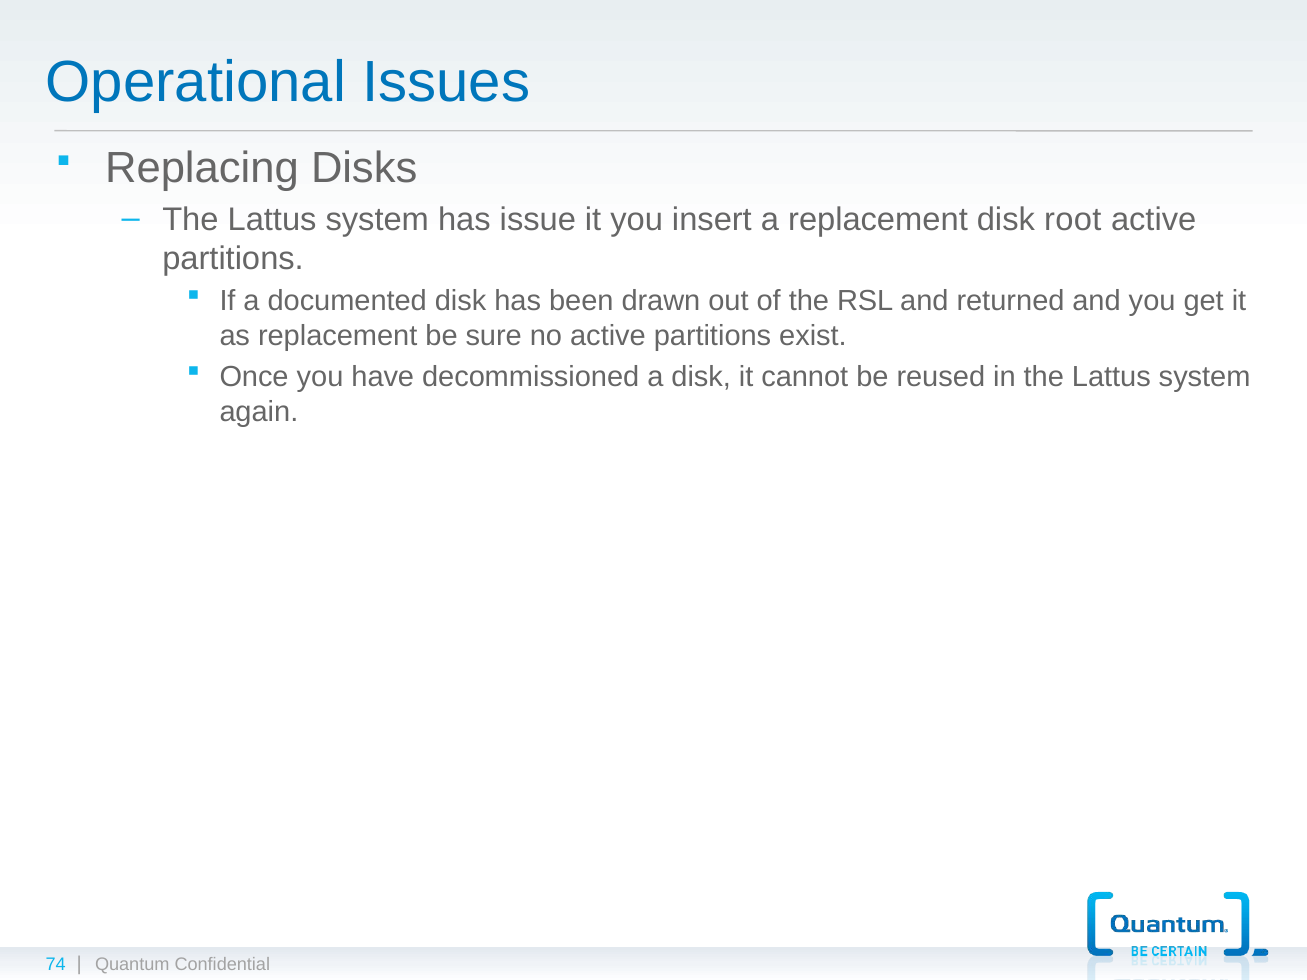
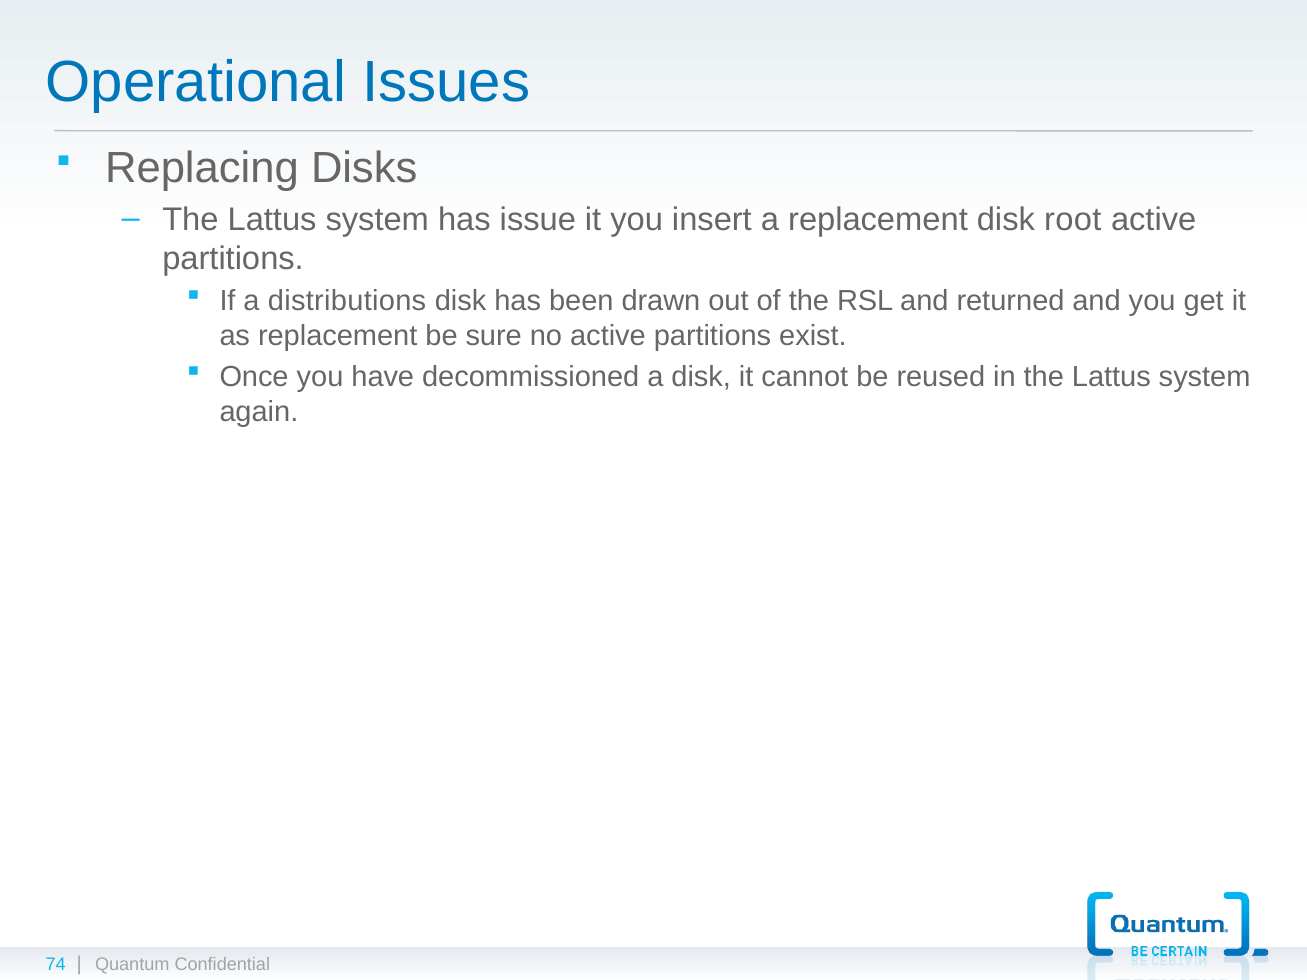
documented: documented -> distributions
